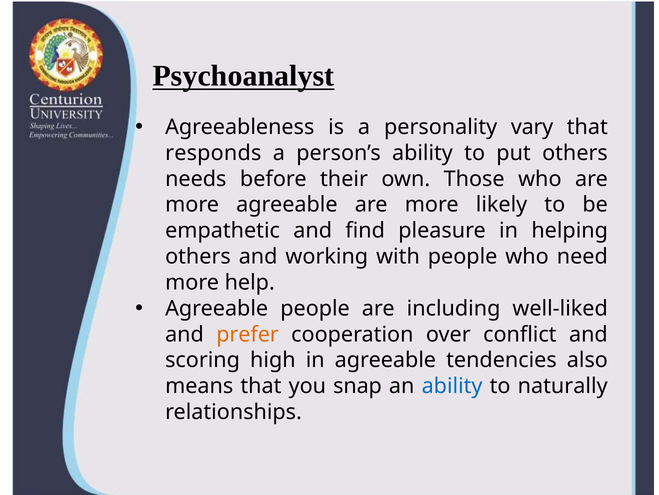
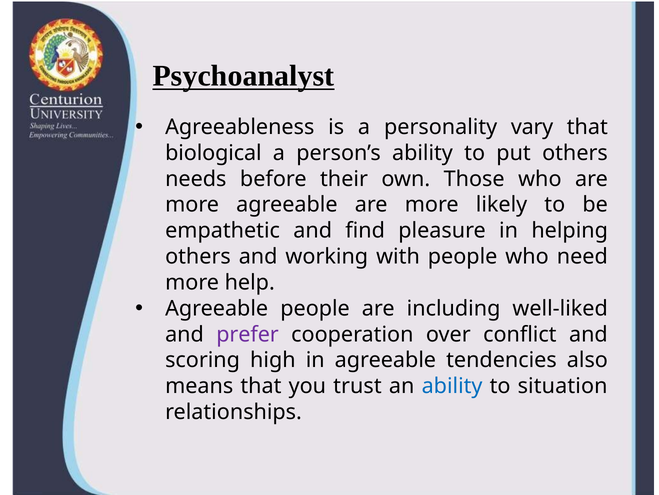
responds: responds -> biological
prefer colour: orange -> purple
snap: snap -> trust
naturally: naturally -> situation
